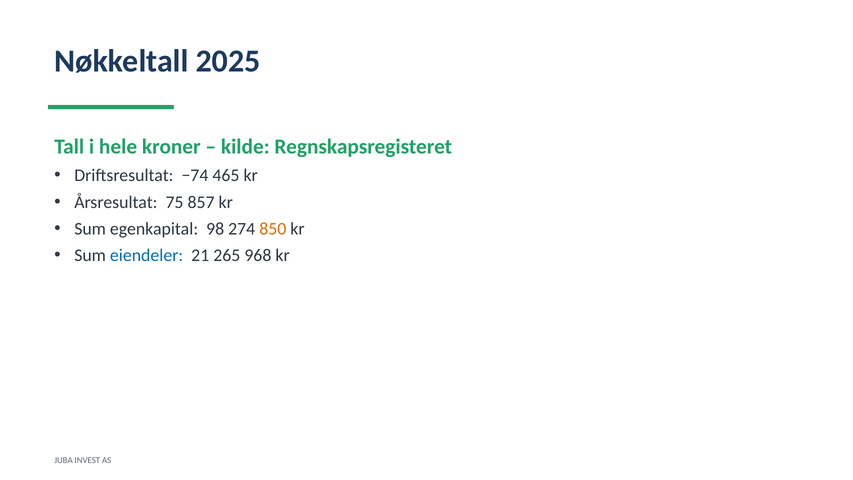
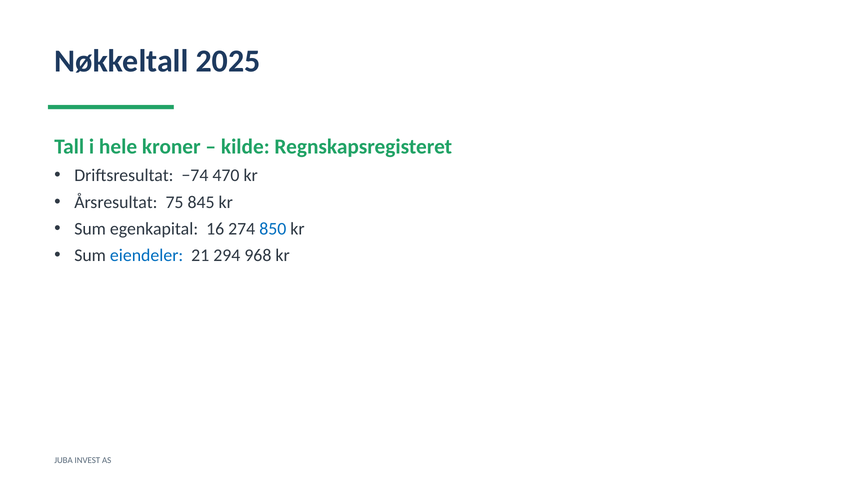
465: 465 -> 470
857: 857 -> 845
98: 98 -> 16
850 colour: orange -> blue
265: 265 -> 294
